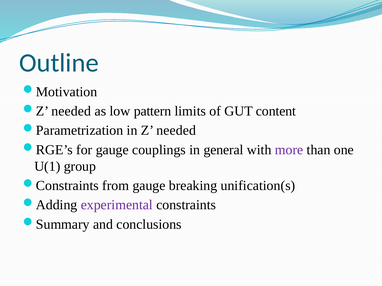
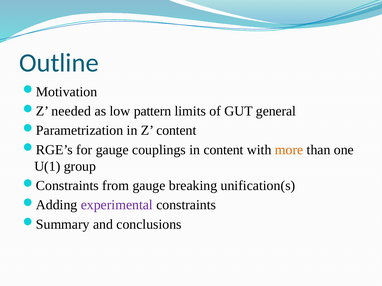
content: content -> general
Z needed: needed -> content
in general: general -> content
more colour: purple -> orange
